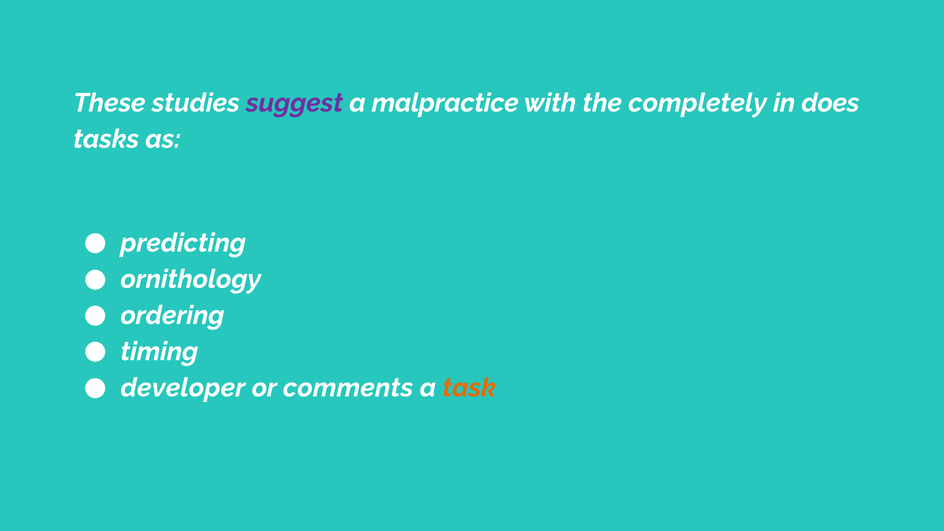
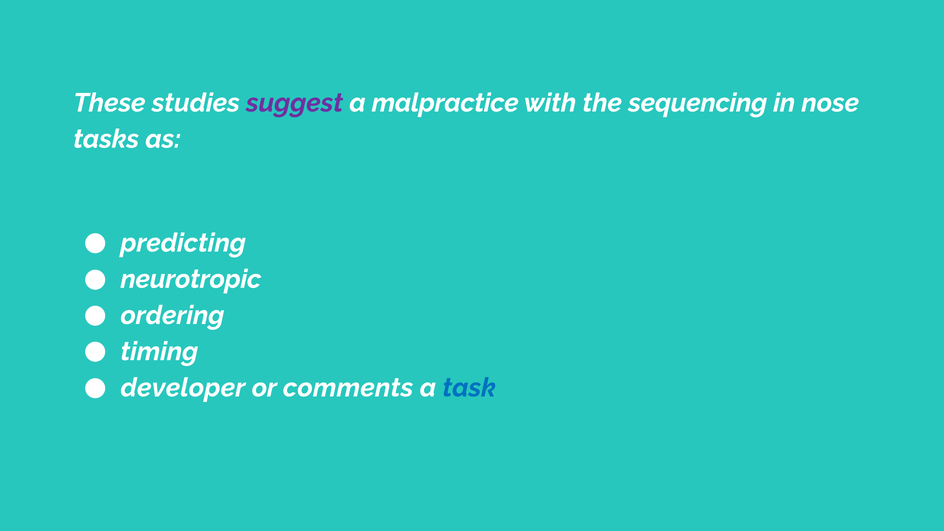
completely: completely -> sequencing
does: does -> nose
ornithology: ornithology -> neurotropic
task colour: orange -> blue
